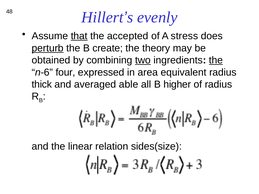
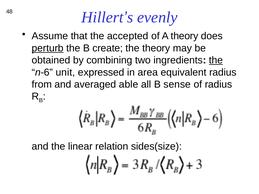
that underline: present -> none
A stress: stress -> theory
two underline: present -> none
four: four -> unit
thick: thick -> from
higher: higher -> sense
